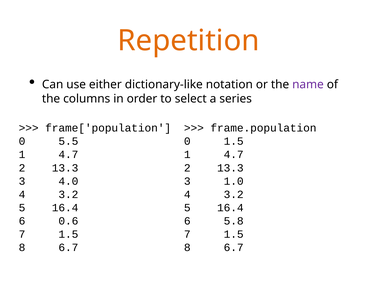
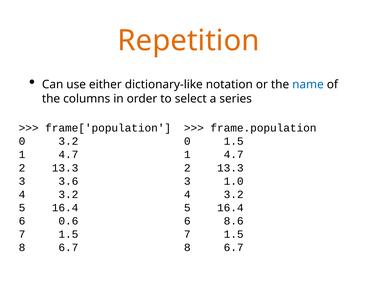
name colour: purple -> blue
0 5.5: 5.5 -> 3.2
4.0: 4.0 -> 3.6
5.8: 5.8 -> 8.6
